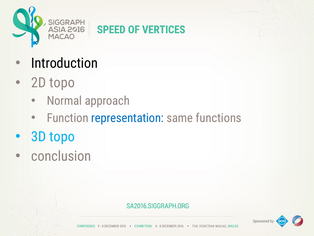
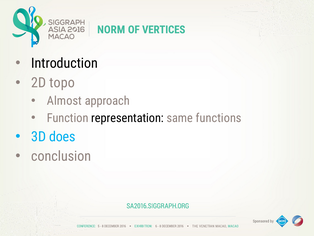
SPEED: SPEED -> NORM
Normal: Normal -> Almost
representation colour: blue -> black
3D topo: topo -> does
